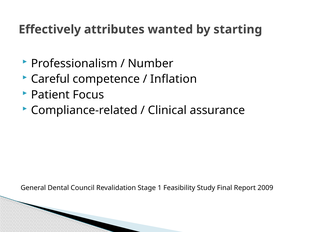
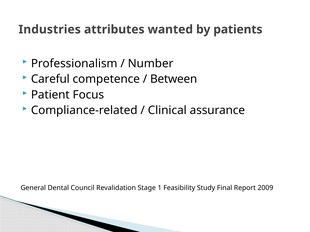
Effectively: Effectively -> Industries
starting: starting -> patients
Inflation: Inflation -> Between
